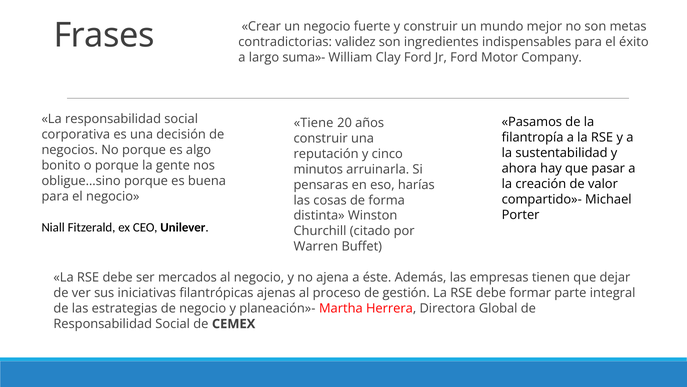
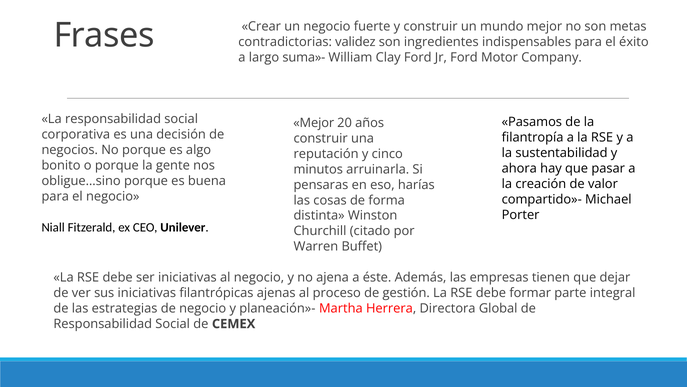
Tiene at (314, 123): Tiene -> Mejor
ser mercados: mercados -> iniciativas
